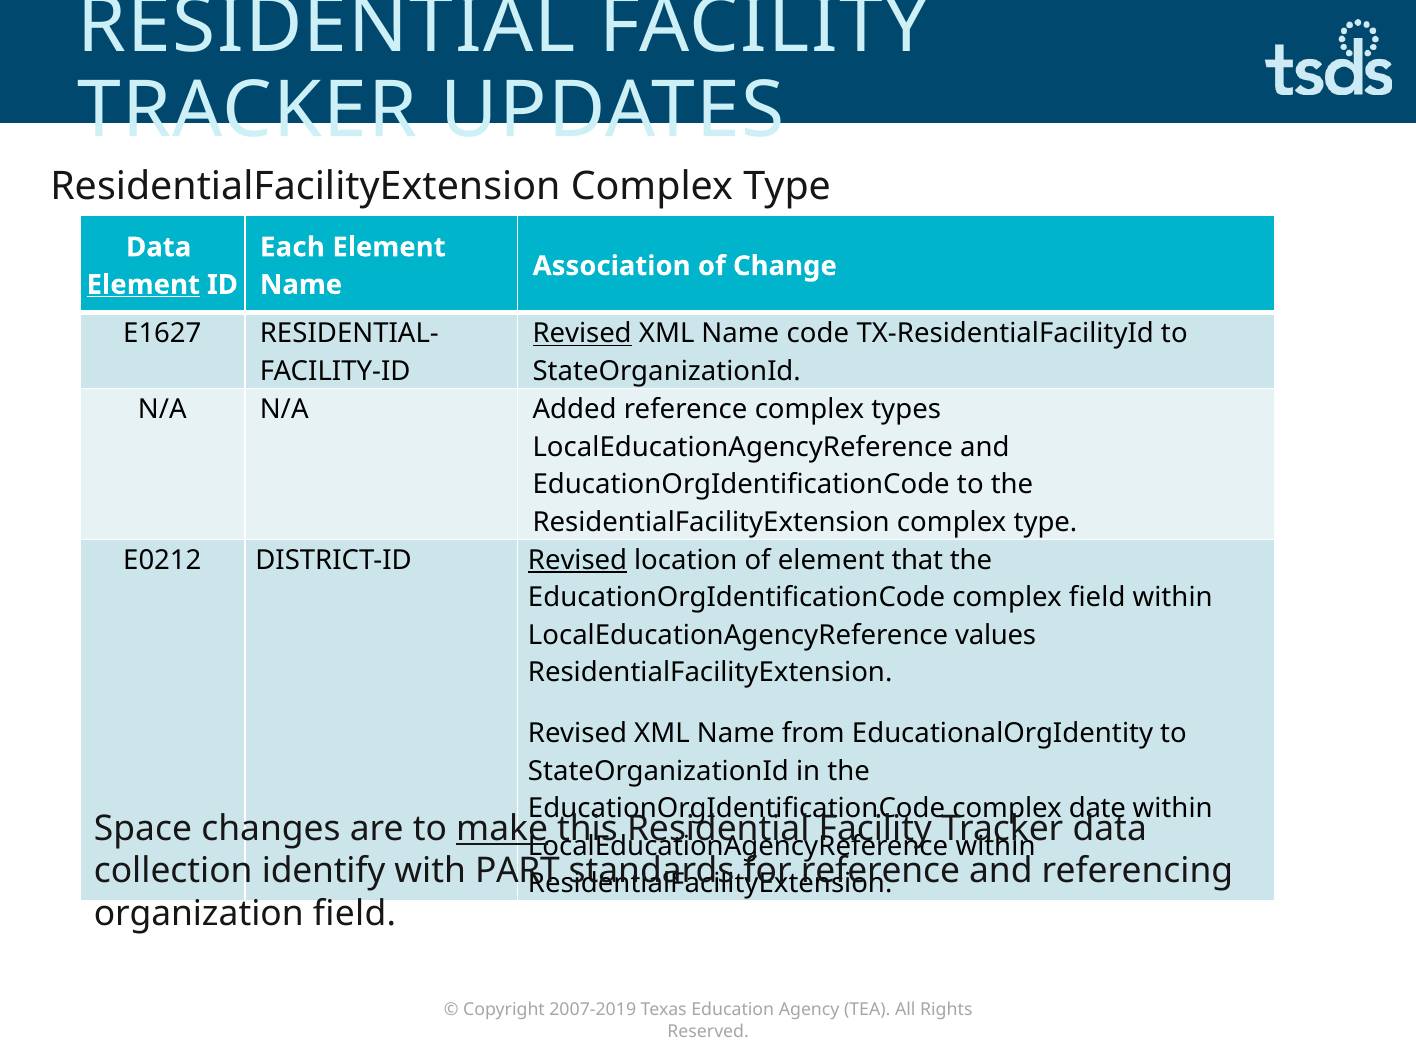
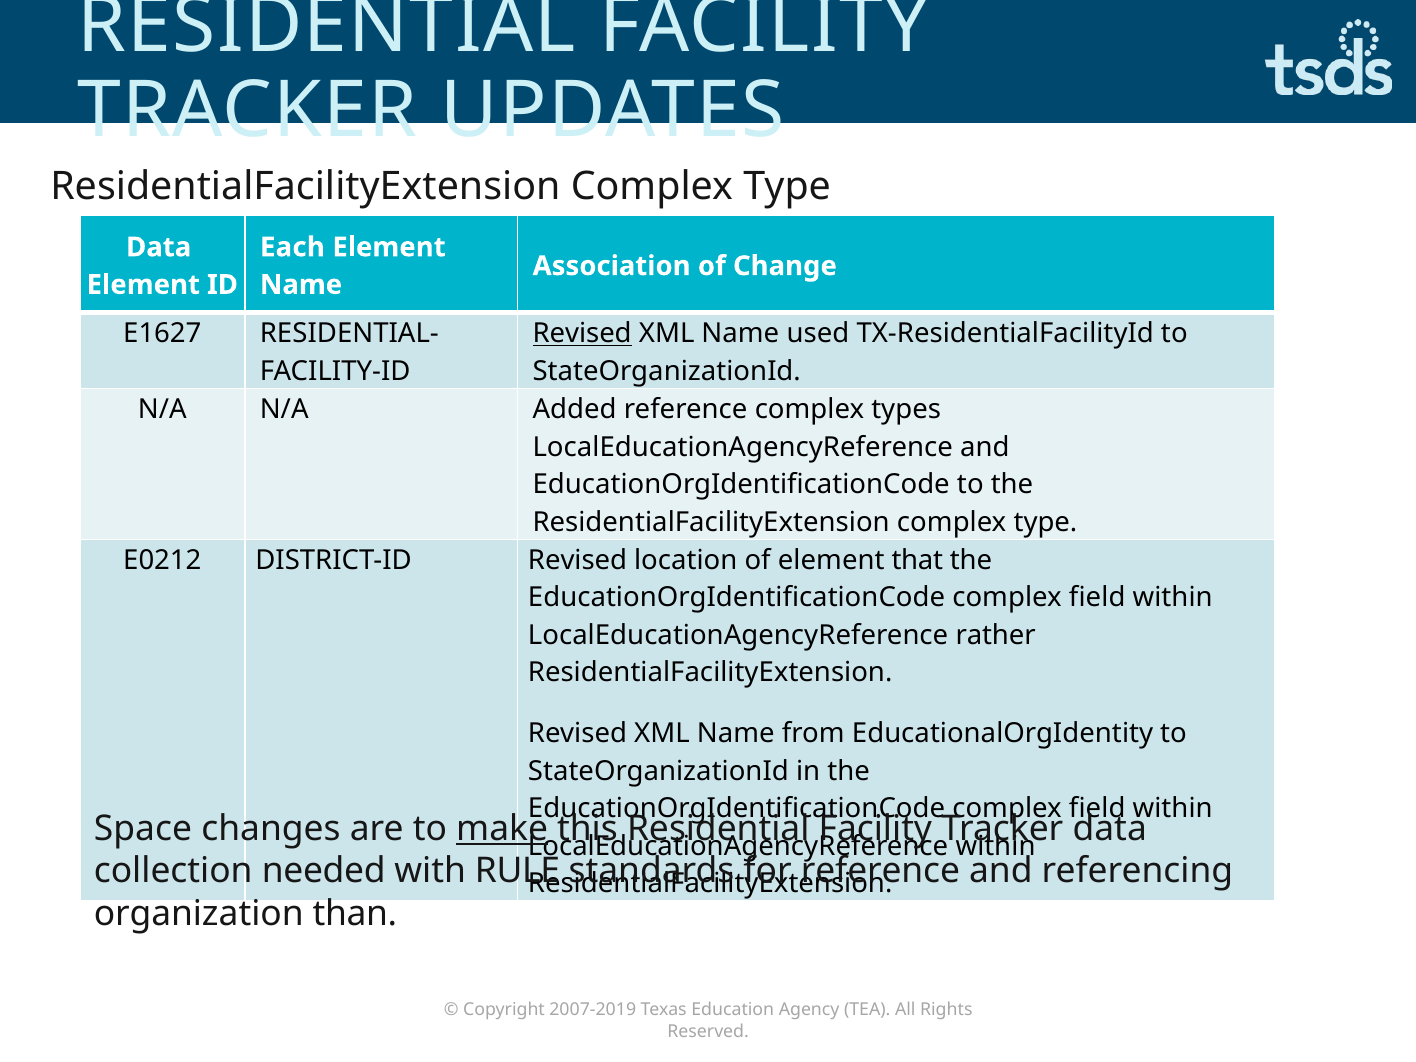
Element at (143, 285) underline: present -> none
code: code -> used
Revised at (578, 560) underline: present -> none
values: values -> rather
date at (1097, 809): date -> field
identify: identify -> needed
PART: PART -> RULE
organization field: field -> than
